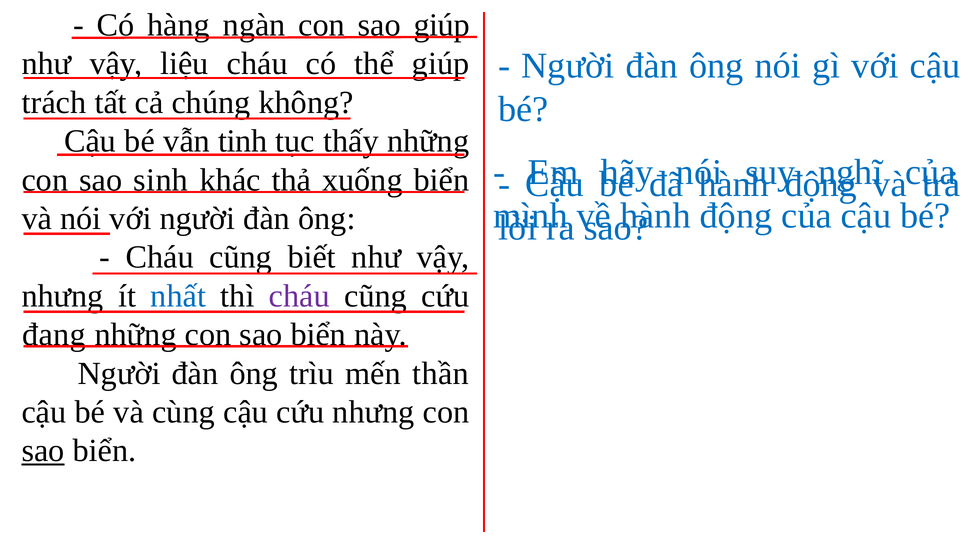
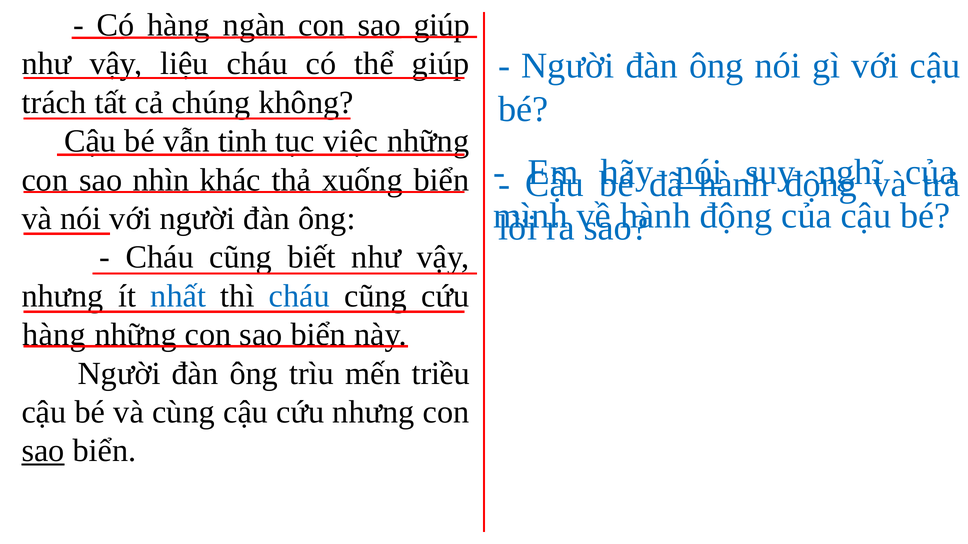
thấy: thấy -> việc
nói at (699, 172) underline: none -> present
sinh: sinh -> nhìn
cháu at (299, 296) colour: purple -> blue
đang at (54, 335): đang -> hàng
thần: thần -> triều
